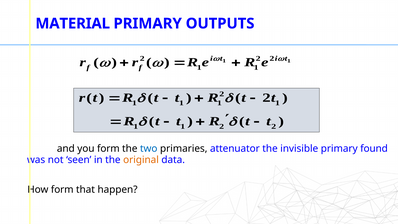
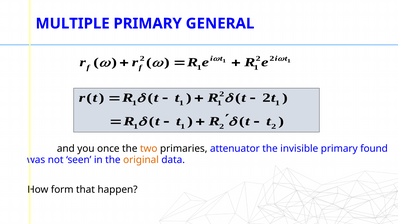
MATERIAL: MATERIAL -> MULTIPLE
OUTPUTS: OUTPUTS -> GENERAL
you form: form -> once
two colour: blue -> orange
